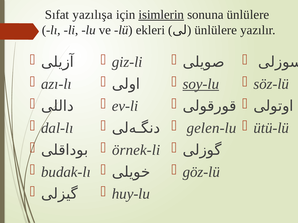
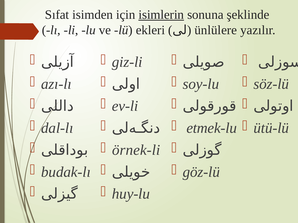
yazılışa: yazılışa -> isimden
sonuna ünlülere: ünlülere -> şeklinde
soy-lu underline: present -> none
gelen-lu: gelen-lu -> etmek-lu
